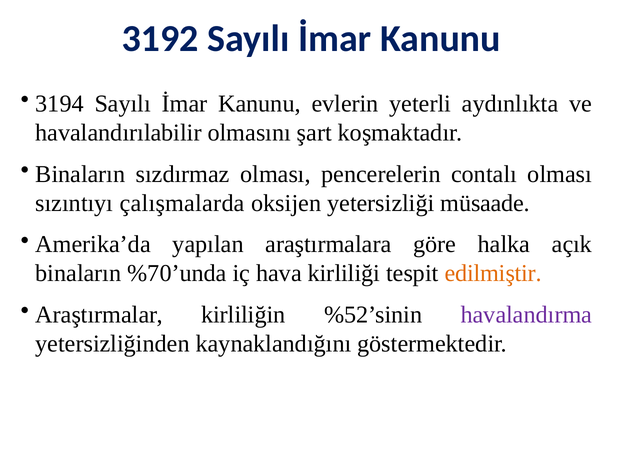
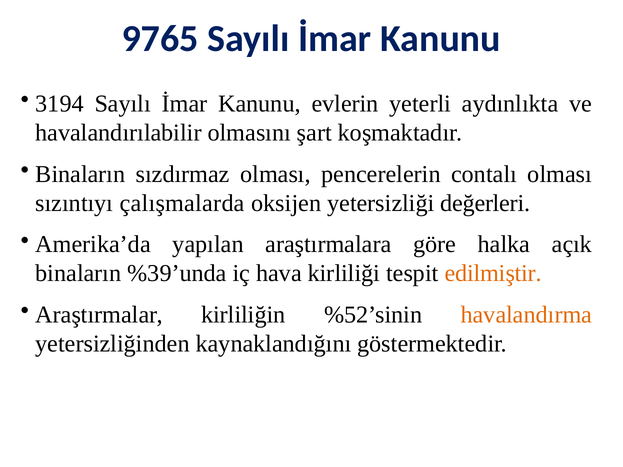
3192: 3192 -> 9765
müsaade: müsaade -> değerleri
%70’unda: %70’unda -> %39’unda
havalandırma colour: purple -> orange
